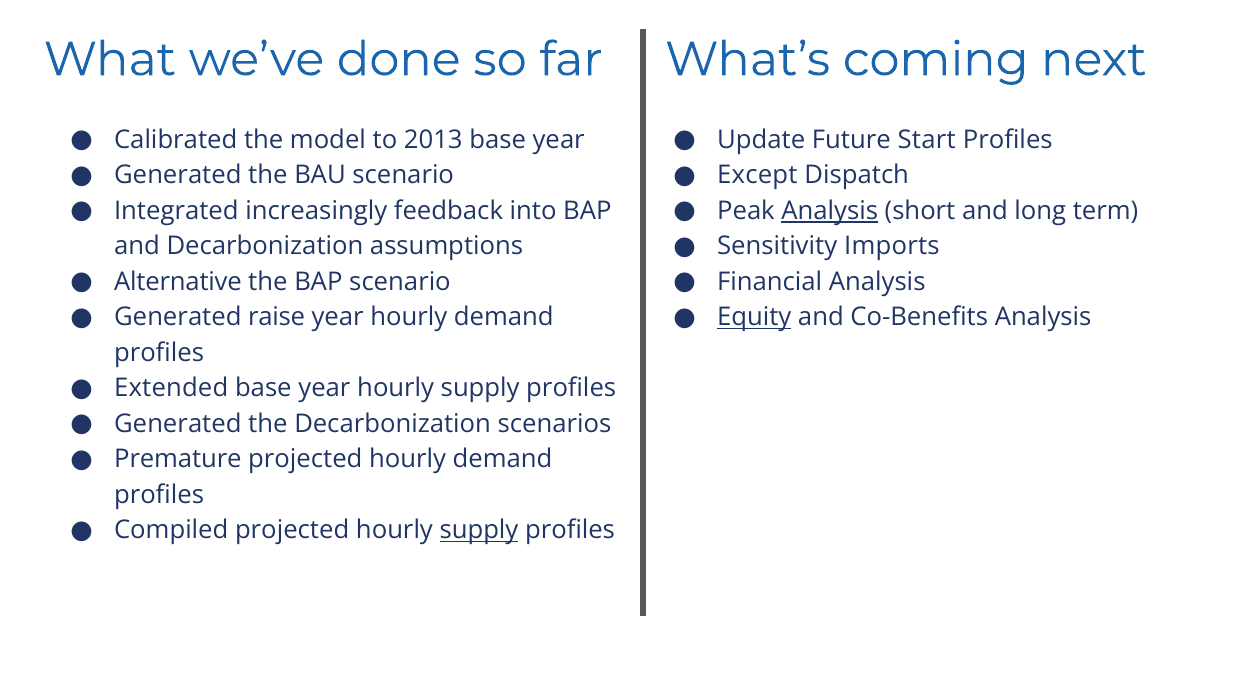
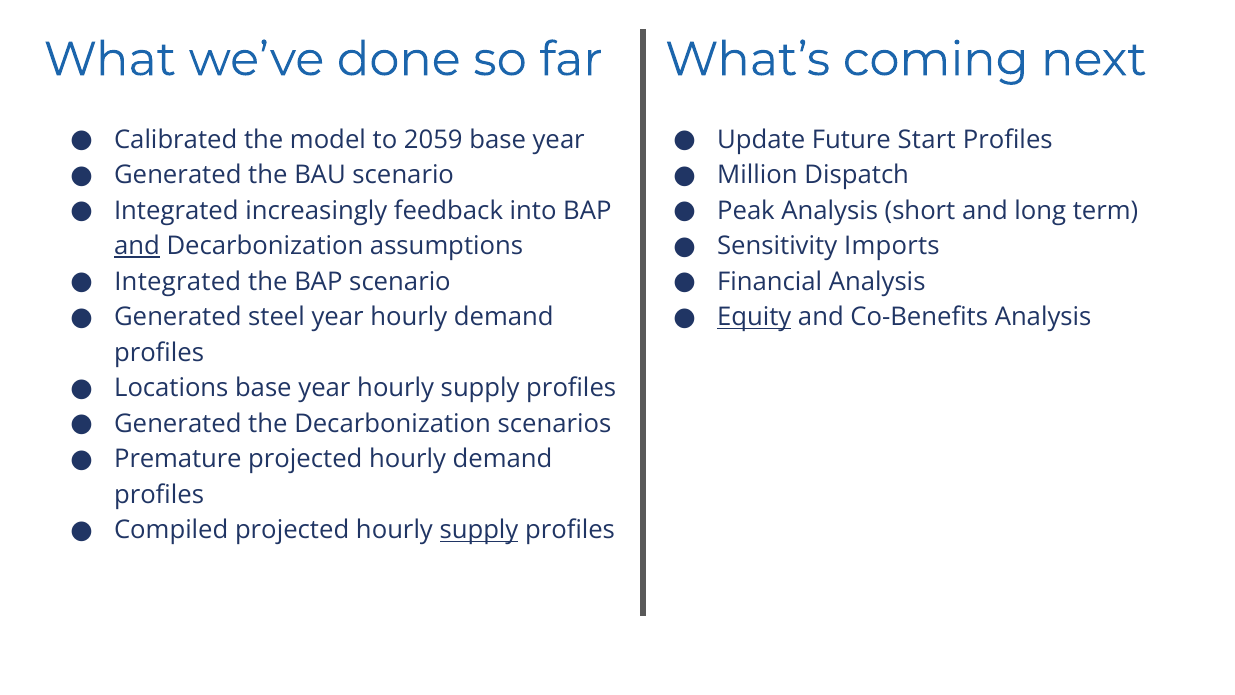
2013: 2013 -> 2059
Except: Except -> Million
Analysis at (830, 211) underline: present -> none
and at (137, 246) underline: none -> present
Alternative at (178, 282): Alternative -> Integrated
raise: raise -> steel
Extended: Extended -> Locations
